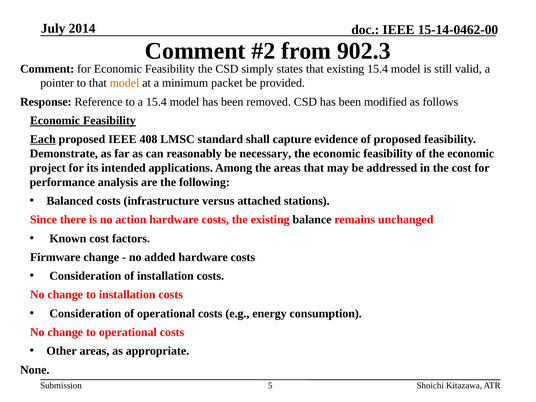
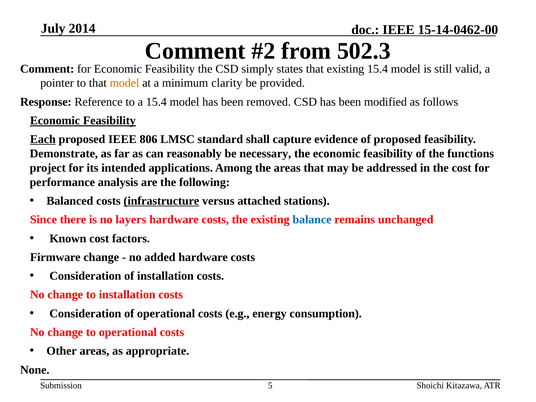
902.3: 902.3 -> 502.3
packet: packet -> clarity
408: 408 -> 806
of the economic: economic -> functions
infrastructure underline: none -> present
action: action -> layers
balance colour: black -> blue
